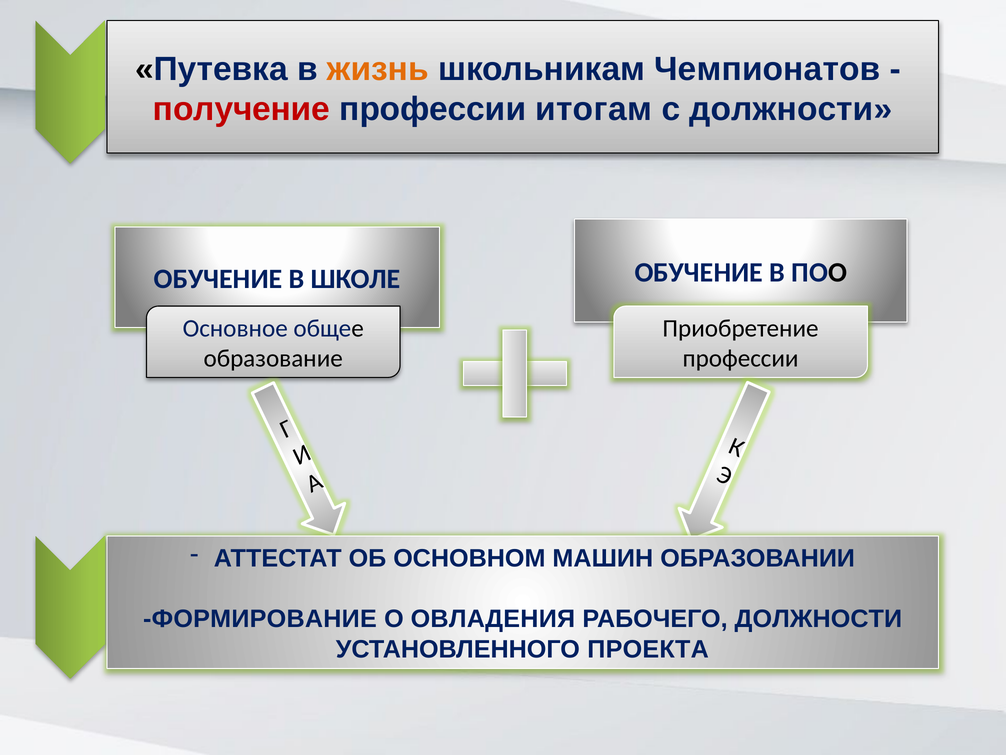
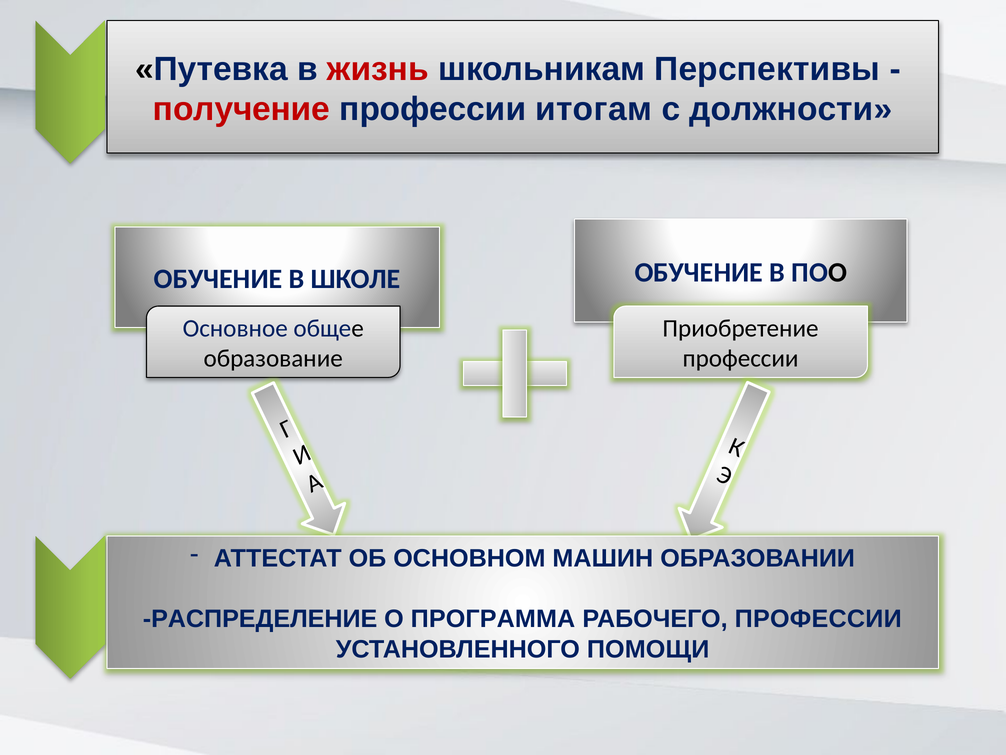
жизнь colour: orange -> red
Чемпионатов: Чемпионатов -> Перспективы
ФОРМИРОВАНИЕ: ФОРМИРОВАНИЕ -> РАСПРЕДЕЛЕНИЕ
ОВЛАДЕНИЯ: ОВЛАДЕНИЯ -> ПРОГРАММА
РАБОЧЕГО ДОЛЖНОСТИ: ДОЛЖНОСТИ -> ПРОФЕССИИ
ПРОЕКТА: ПРОЕКТА -> ПОМОЩИ
